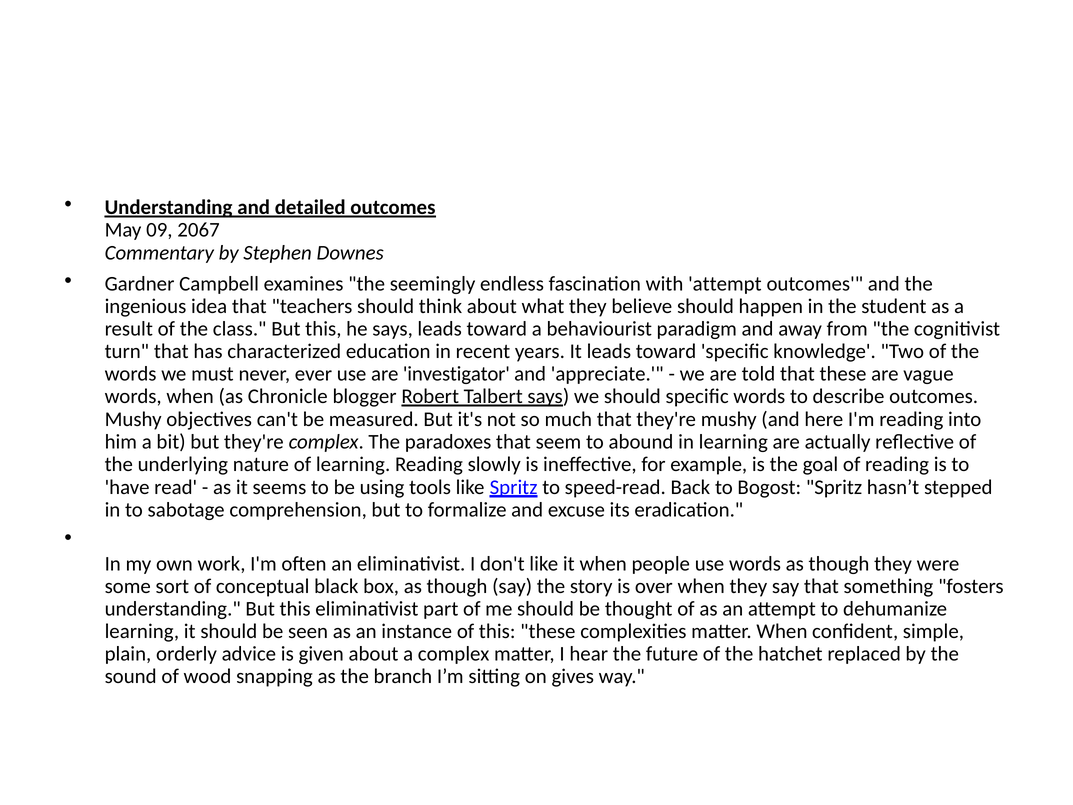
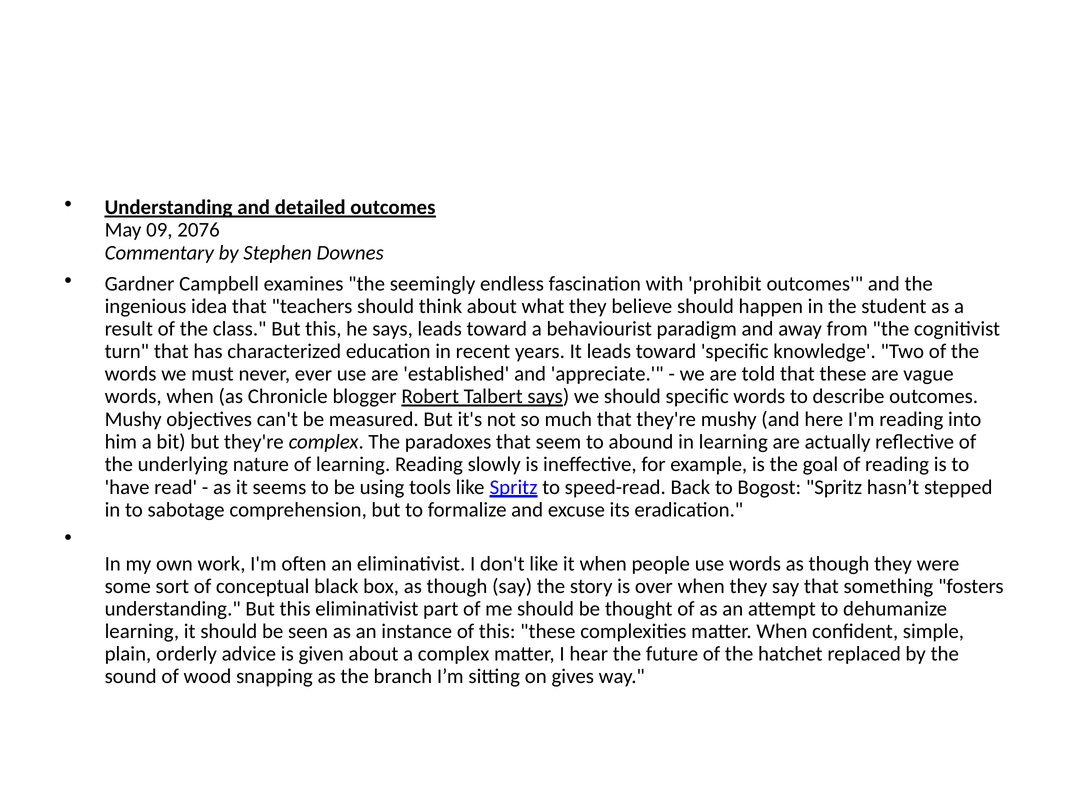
2067: 2067 -> 2076
with attempt: attempt -> prohibit
investigator: investigator -> established
